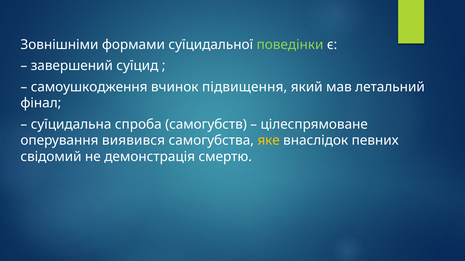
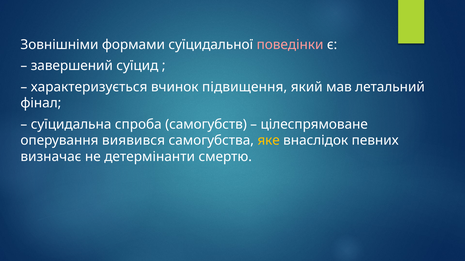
поведінки colour: light green -> pink
самоушкодження: самоушкодження -> характеризується
свідомий: свідомий -> визначає
демонстрація: демонстрація -> детермінанти
